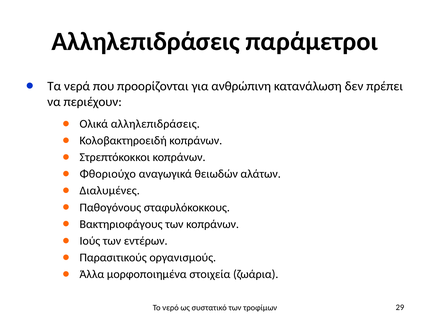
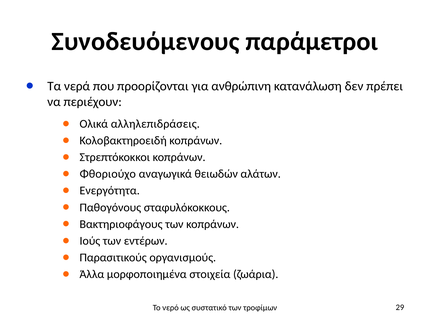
Αλληλεπιδράσεις at (146, 42): Αλληλεπιδράσεις -> Συνοδευόμενους
Διαλυμένες: Διαλυμένες -> Ενεργότητα
